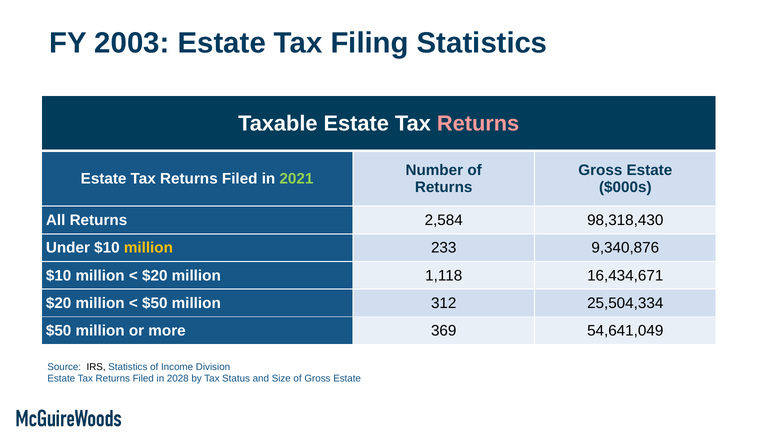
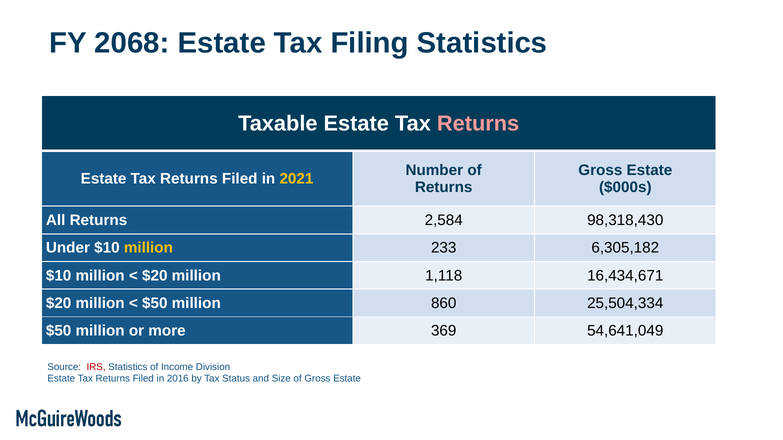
2003: 2003 -> 2068
2021 colour: light green -> yellow
9,340,876: 9,340,876 -> 6,305,182
312: 312 -> 860
IRS colour: black -> red
2028: 2028 -> 2016
